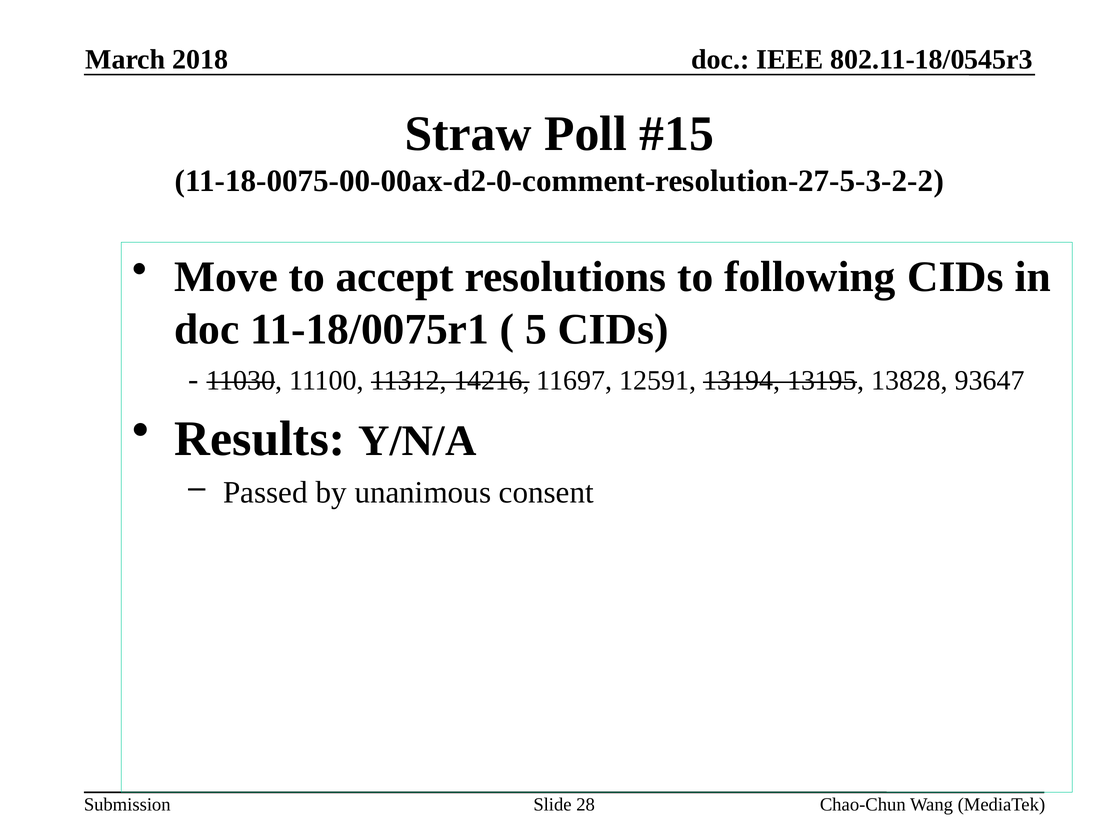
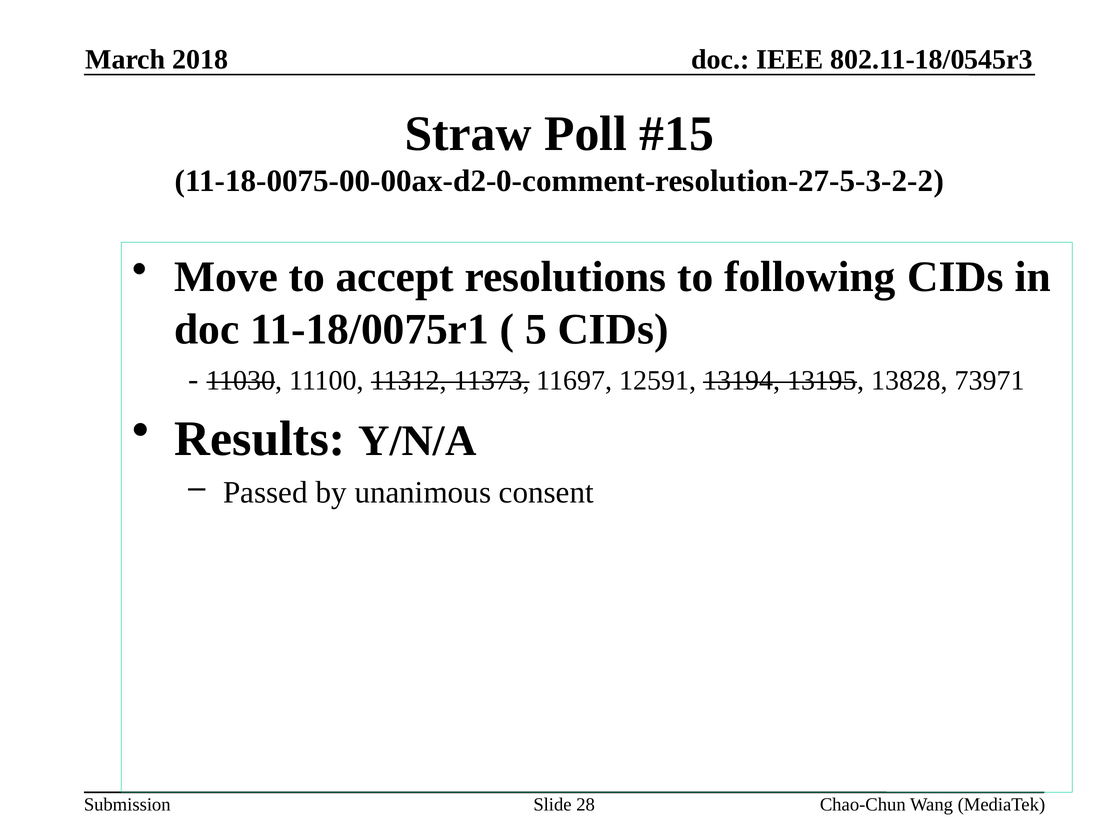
14216: 14216 -> 11373
93647: 93647 -> 73971
